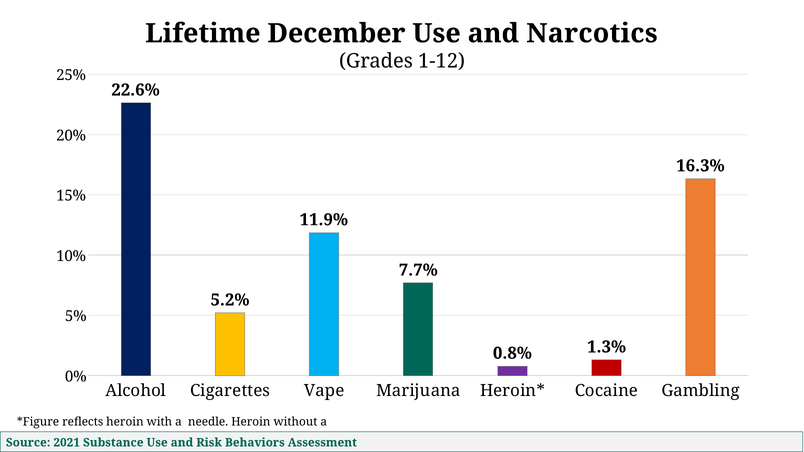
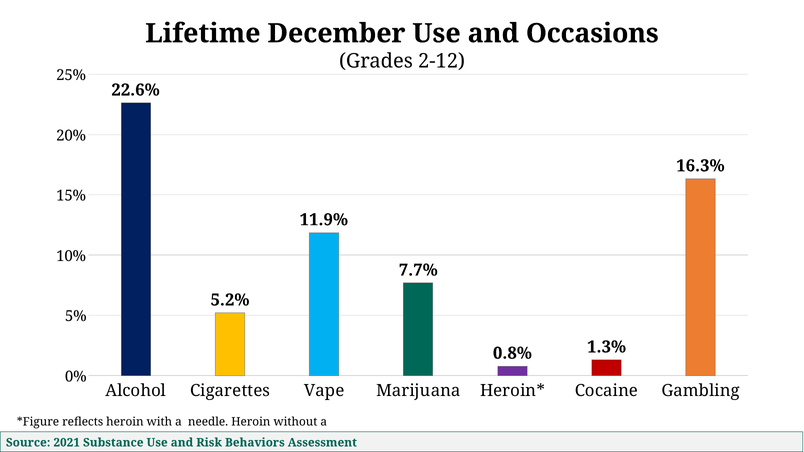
Narcotics: Narcotics -> Occasions
1-12: 1-12 -> 2-12
